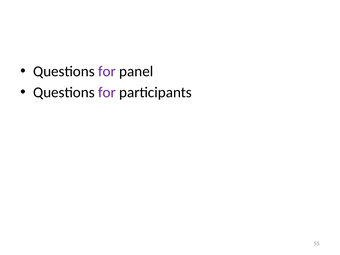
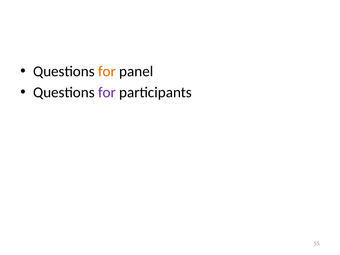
for at (107, 71) colour: purple -> orange
